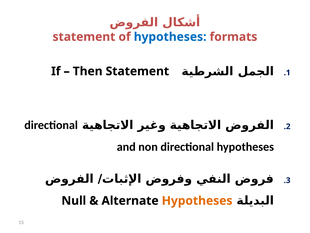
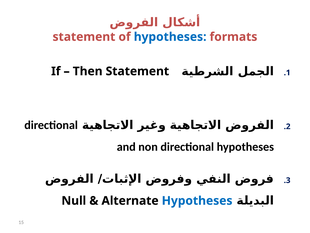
Hypotheses at (197, 200) colour: orange -> blue
